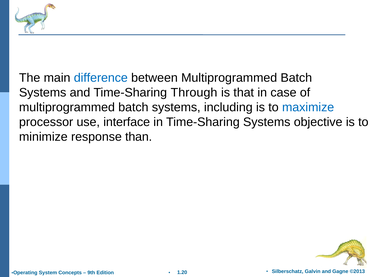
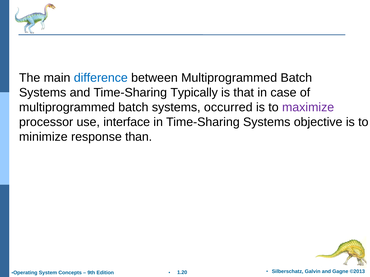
Through: Through -> Typically
including: including -> occurred
maximize colour: blue -> purple
